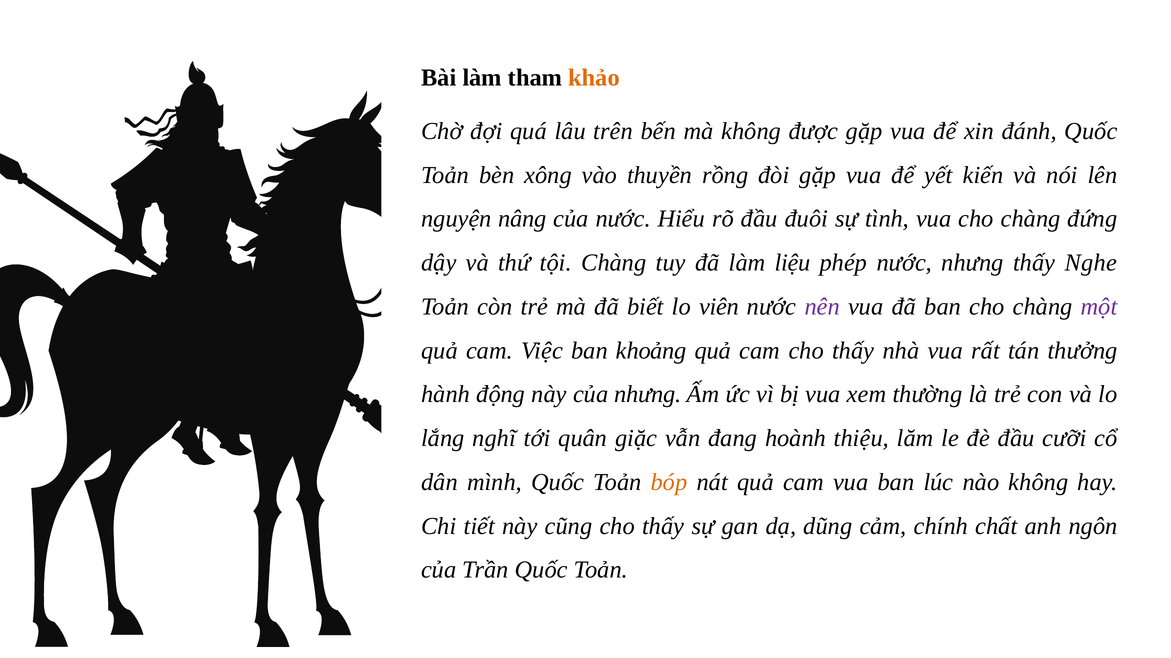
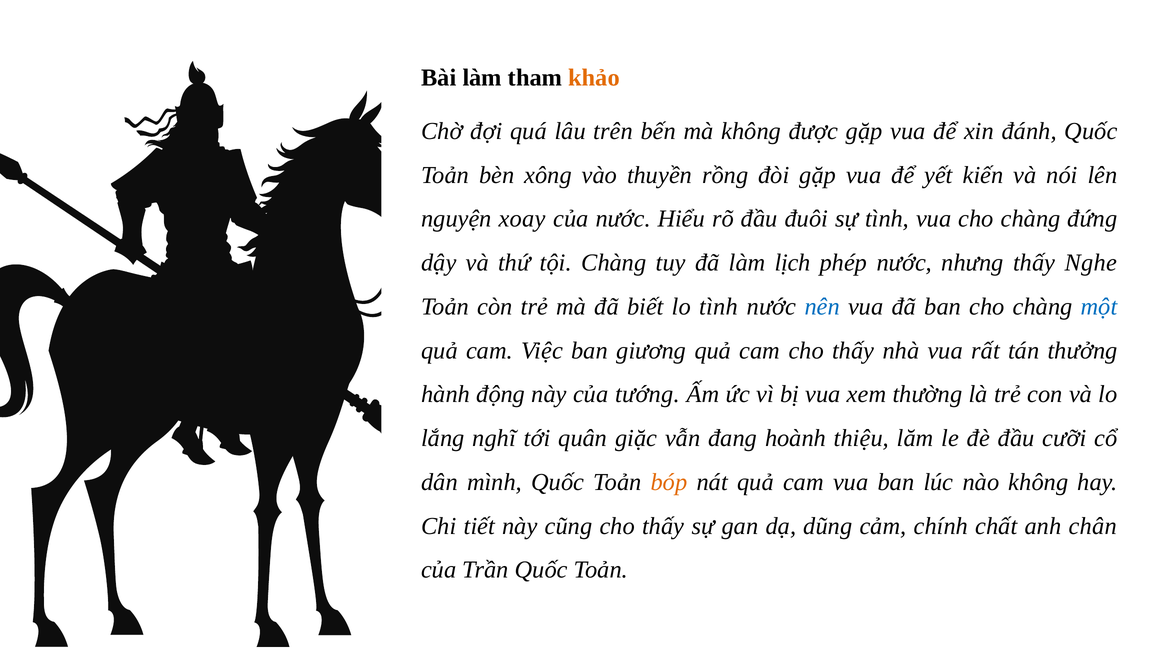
nâng: nâng -> xoay
liệu: liệu -> lịch
lo viên: viên -> tình
nên colour: purple -> blue
một colour: purple -> blue
khoảng: khoảng -> giương
của nhưng: nhưng -> tướng
ngôn: ngôn -> chân
